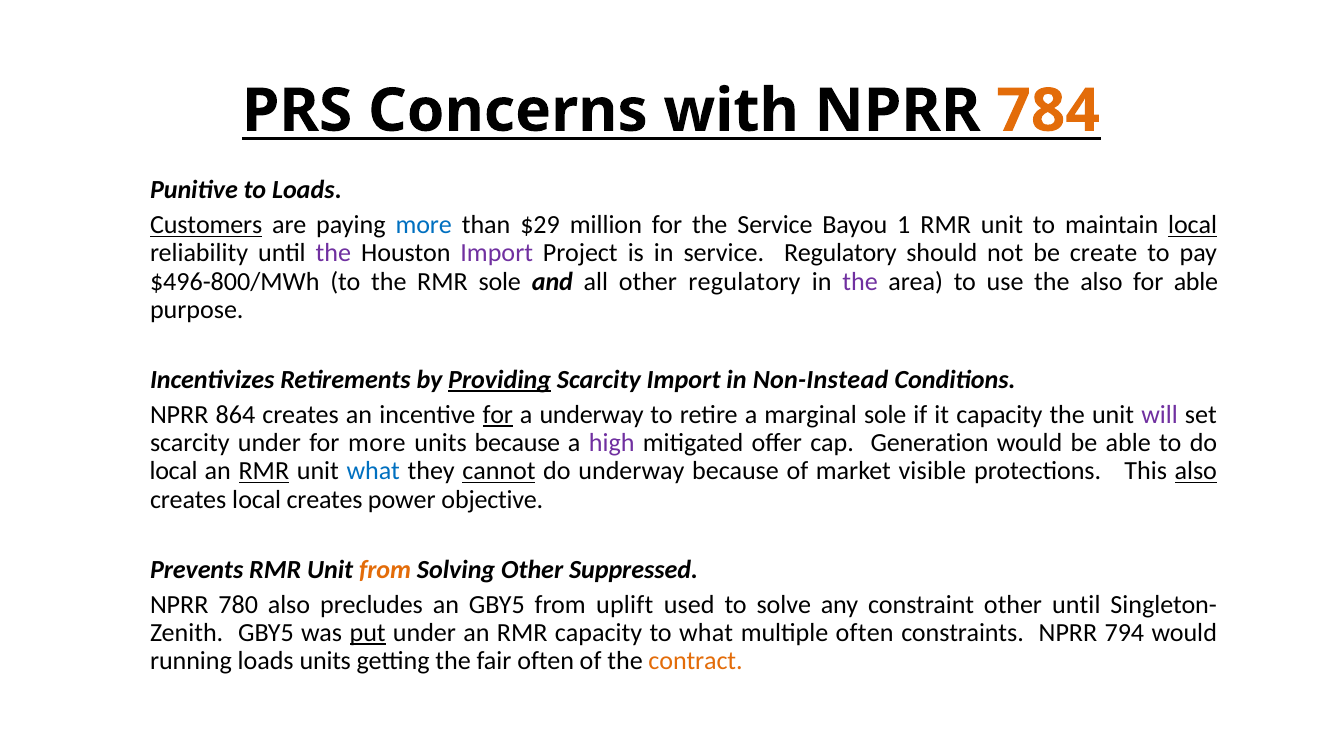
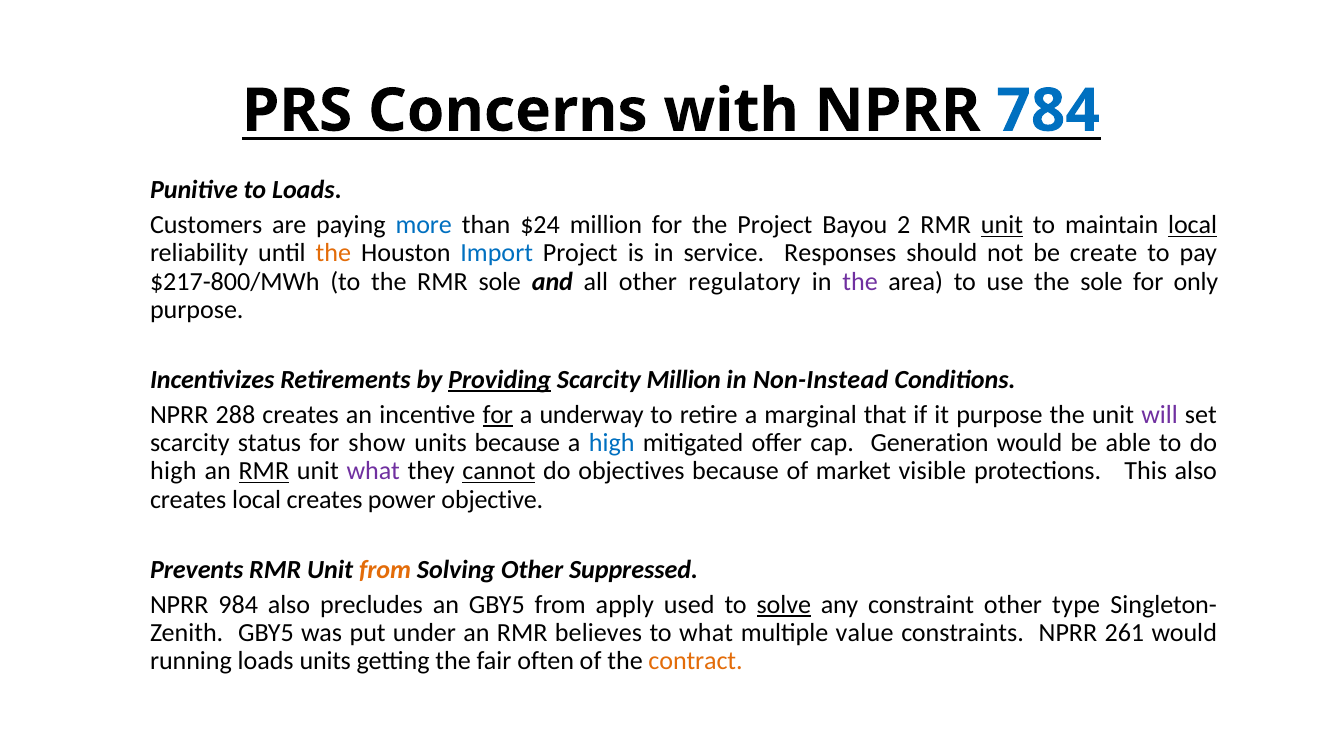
784 colour: orange -> blue
Customers underline: present -> none
$29: $29 -> $24
the Service: Service -> Project
1: 1 -> 2
unit at (1002, 225) underline: none -> present
the at (333, 253) colour: purple -> orange
Import at (497, 253) colour: purple -> blue
service Regulatory: Regulatory -> Responses
$496-800/MWh: $496-800/MWh -> $217-800/MWh
the also: also -> sole
for able: able -> only
Scarcity Import: Import -> Million
864: 864 -> 288
marginal sole: sole -> that
it capacity: capacity -> purpose
scarcity under: under -> status
for more: more -> show
high at (612, 443) colour: purple -> blue
local at (174, 471): local -> high
what at (373, 471) colour: blue -> purple
do underway: underway -> objectives
also at (1196, 471) underline: present -> none
780: 780 -> 984
uplift: uplift -> apply
solve underline: none -> present
other until: until -> type
put underline: present -> none
RMR capacity: capacity -> believes
multiple often: often -> value
794: 794 -> 261
